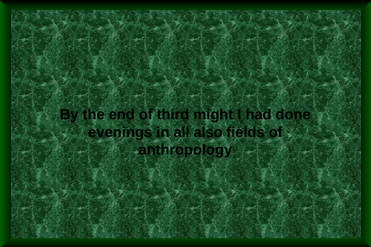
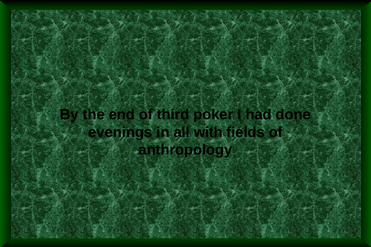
might: might -> poker
also: also -> with
